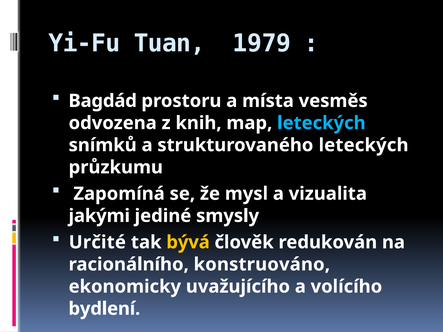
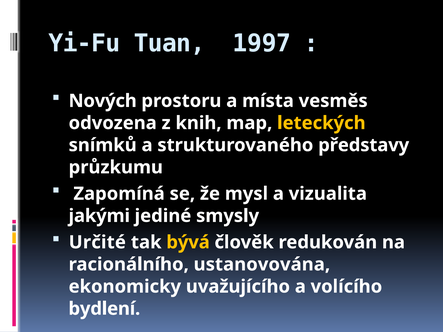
1979: 1979 -> 1997
Bagdád: Bagdád -> Nových
leteckých at (321, 123) colour: light blue -> yellow
strukturovaného leteckých: leteckých -> představy
konstruováno: konstruováno -> ustanovována
